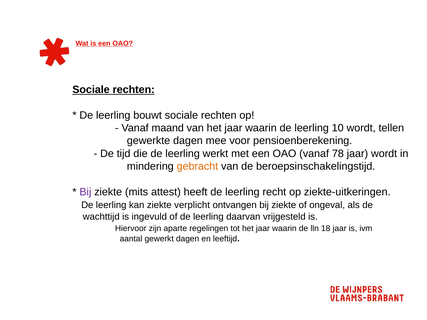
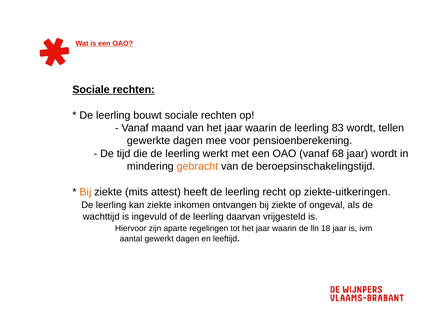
10: 10 -> 83
78: 78 -> 68
Bij at (85, 192) colour: purple -> orange
verplicht: verplicht -> inkomen
